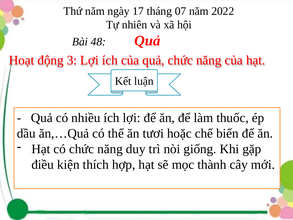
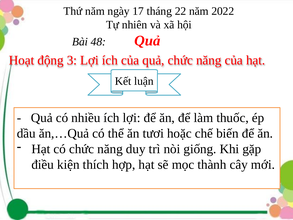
07: 07 -> 22
